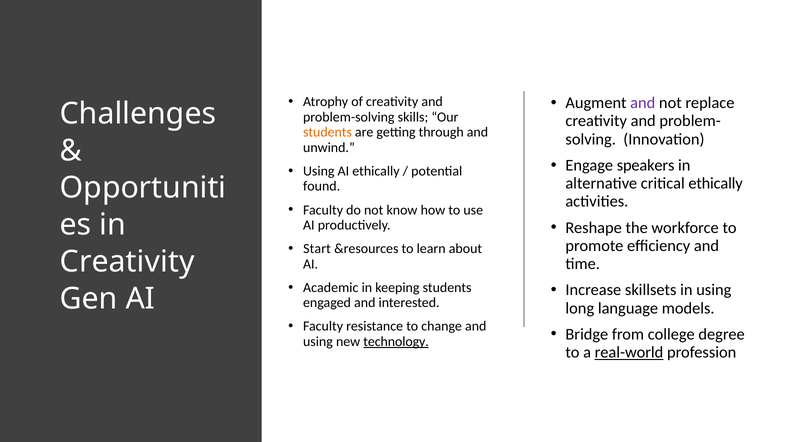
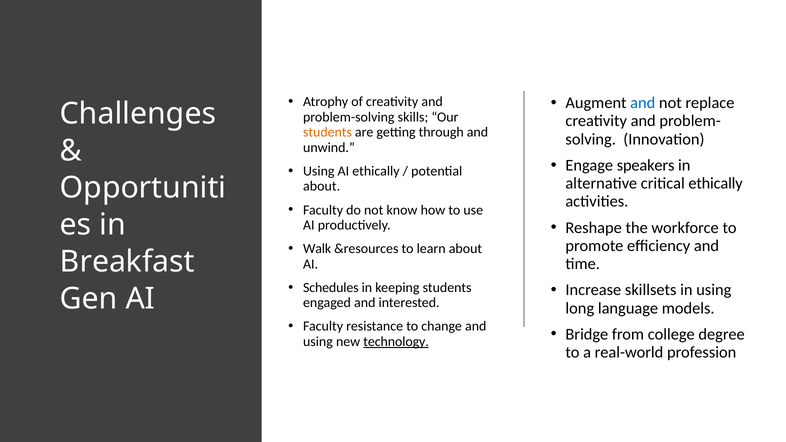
and at (643, 103) colour: purple -> blue
found at (322, 186): found -> about
Start: Start -> Walk
Creativity at (127, 262): Creativity -> Breakfast
Academic: Academic -> Schedules
real-world underline: present -> none
